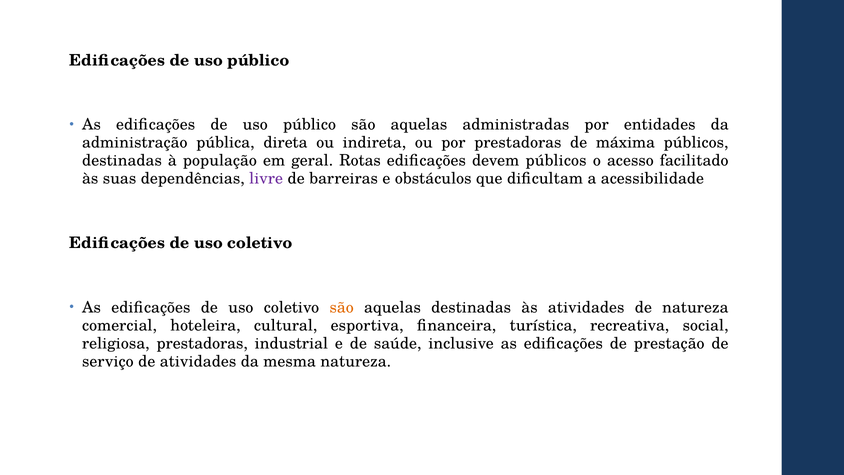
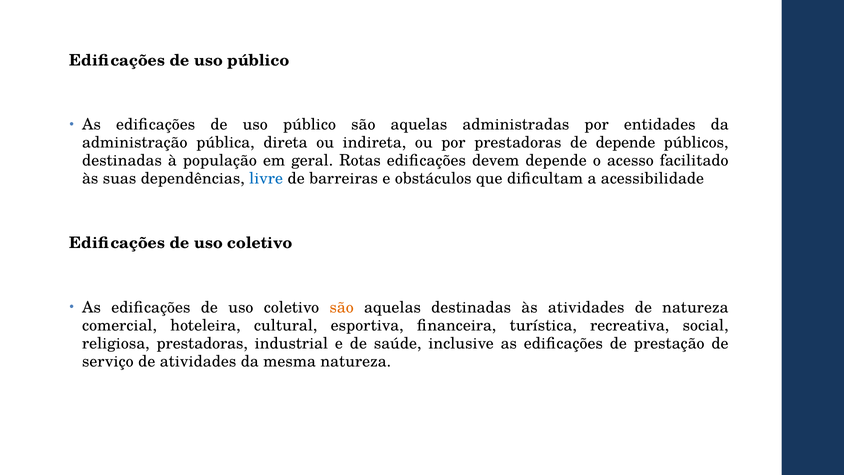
de máxima: máxima -> depende
devem públicos: públicos -> depende
livre colour: purple -> blue
